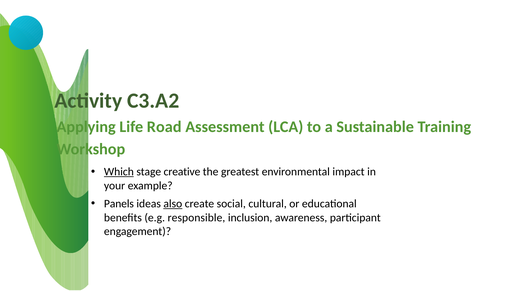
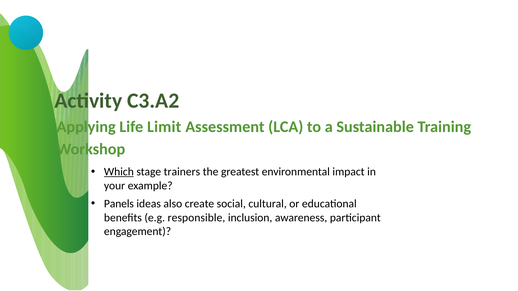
Road: Road -> Limit
creative: creative -> trainers
also underline: present -> none
